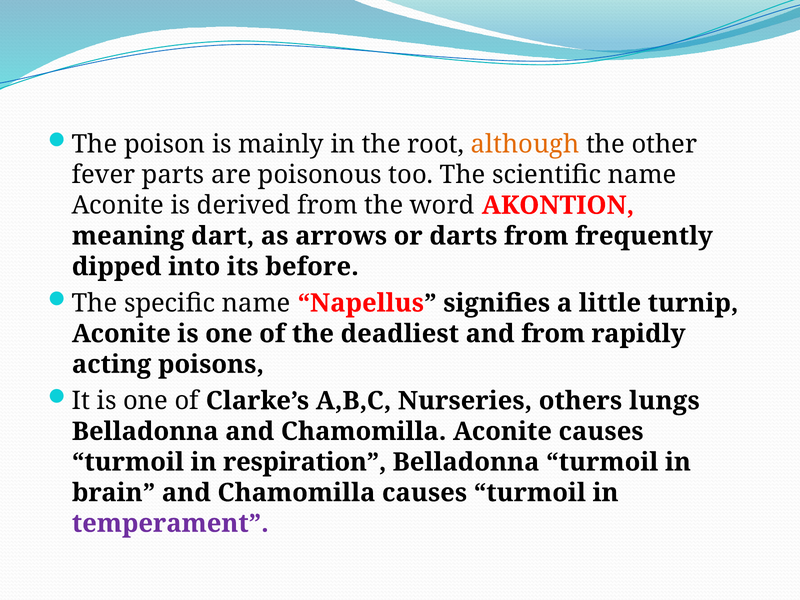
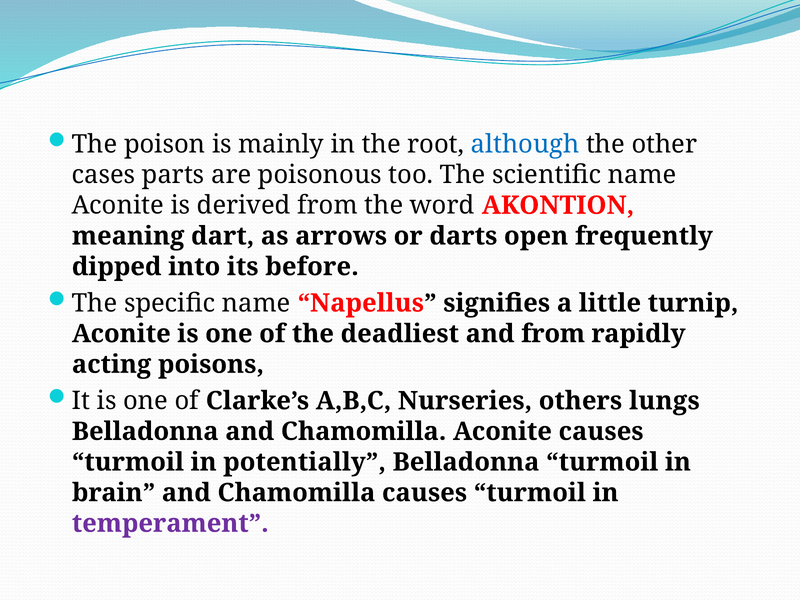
although colour: orange -> blue
fever: fever -> cases
darts from: from -> open
respiration: respiration -> potentially
